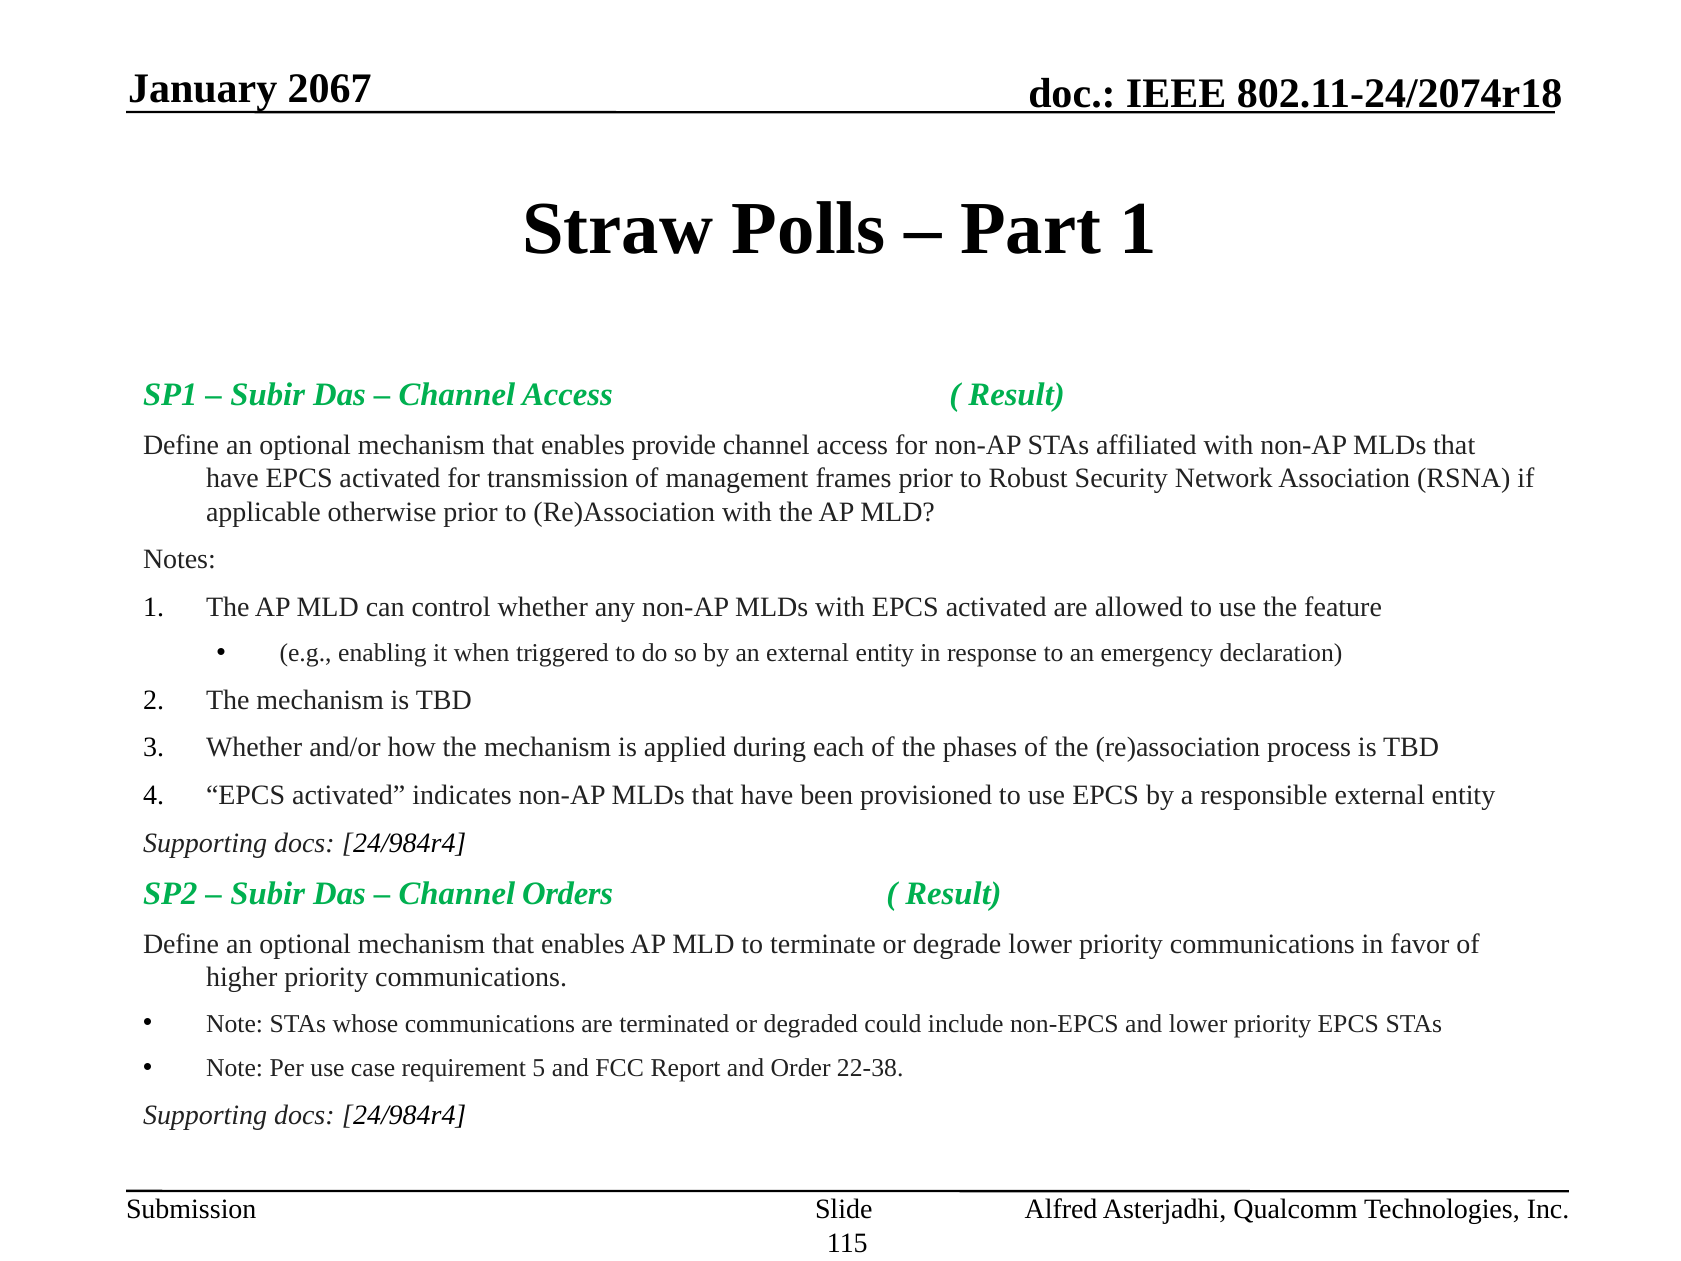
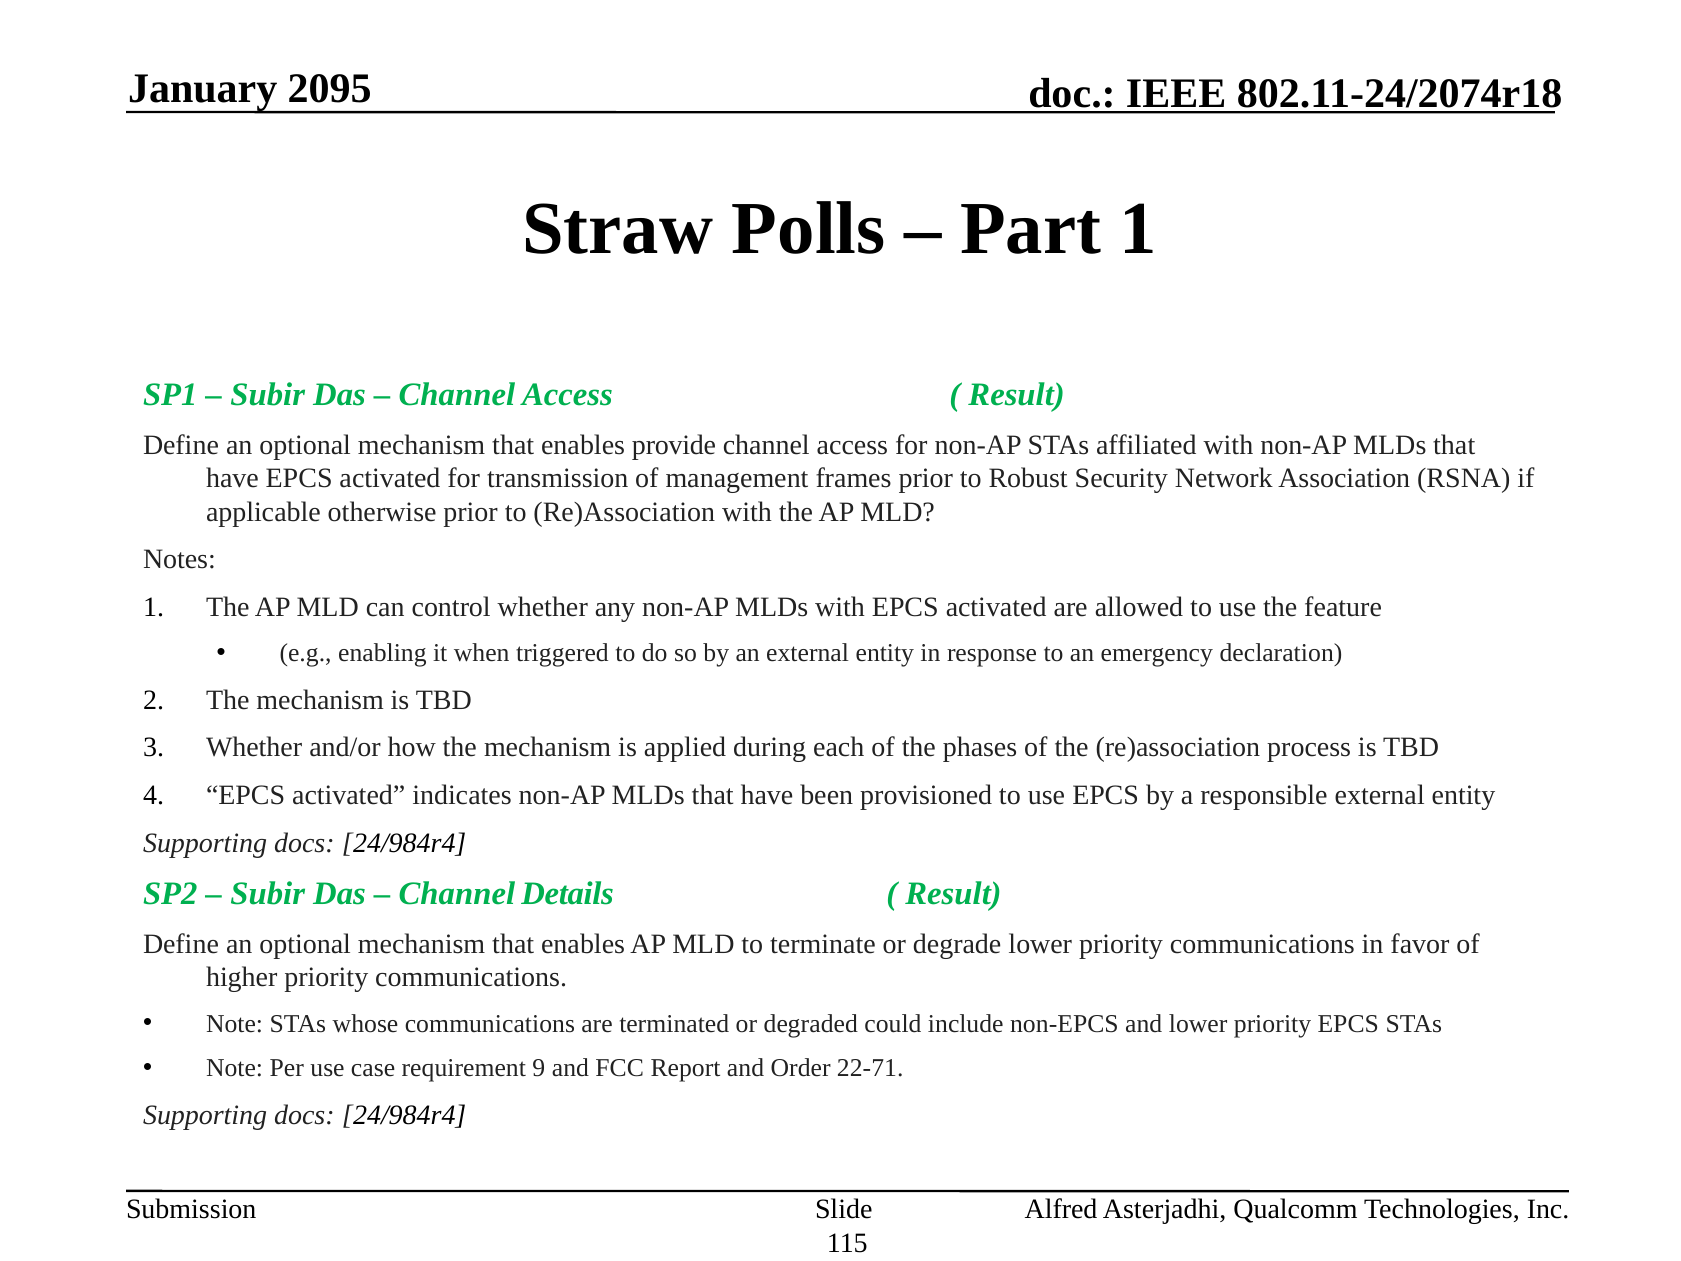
2067: 2067 -> 2095
Orders: Orders -> Details
5: 5 -> 9
22-38: 22-38 -> 22-71
